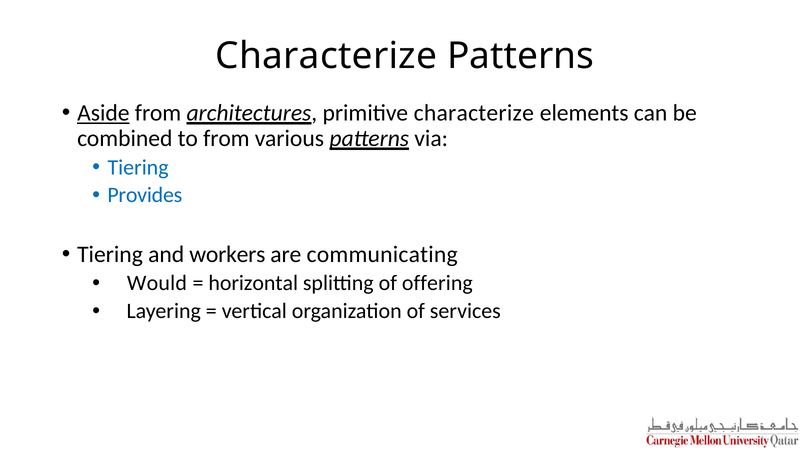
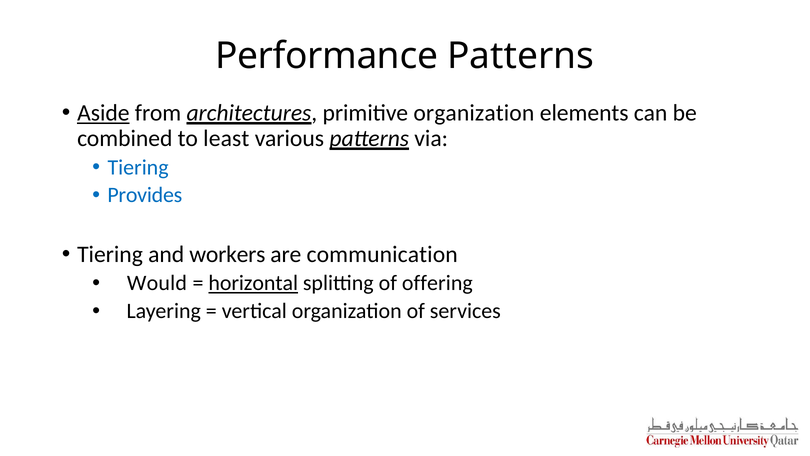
Characterize at (326, 56): Characterize -> Performance
primitive characterize: characterize -> organization
to from: from -> least
communicating: communicating -> communication
horizontal underline: none -> present
